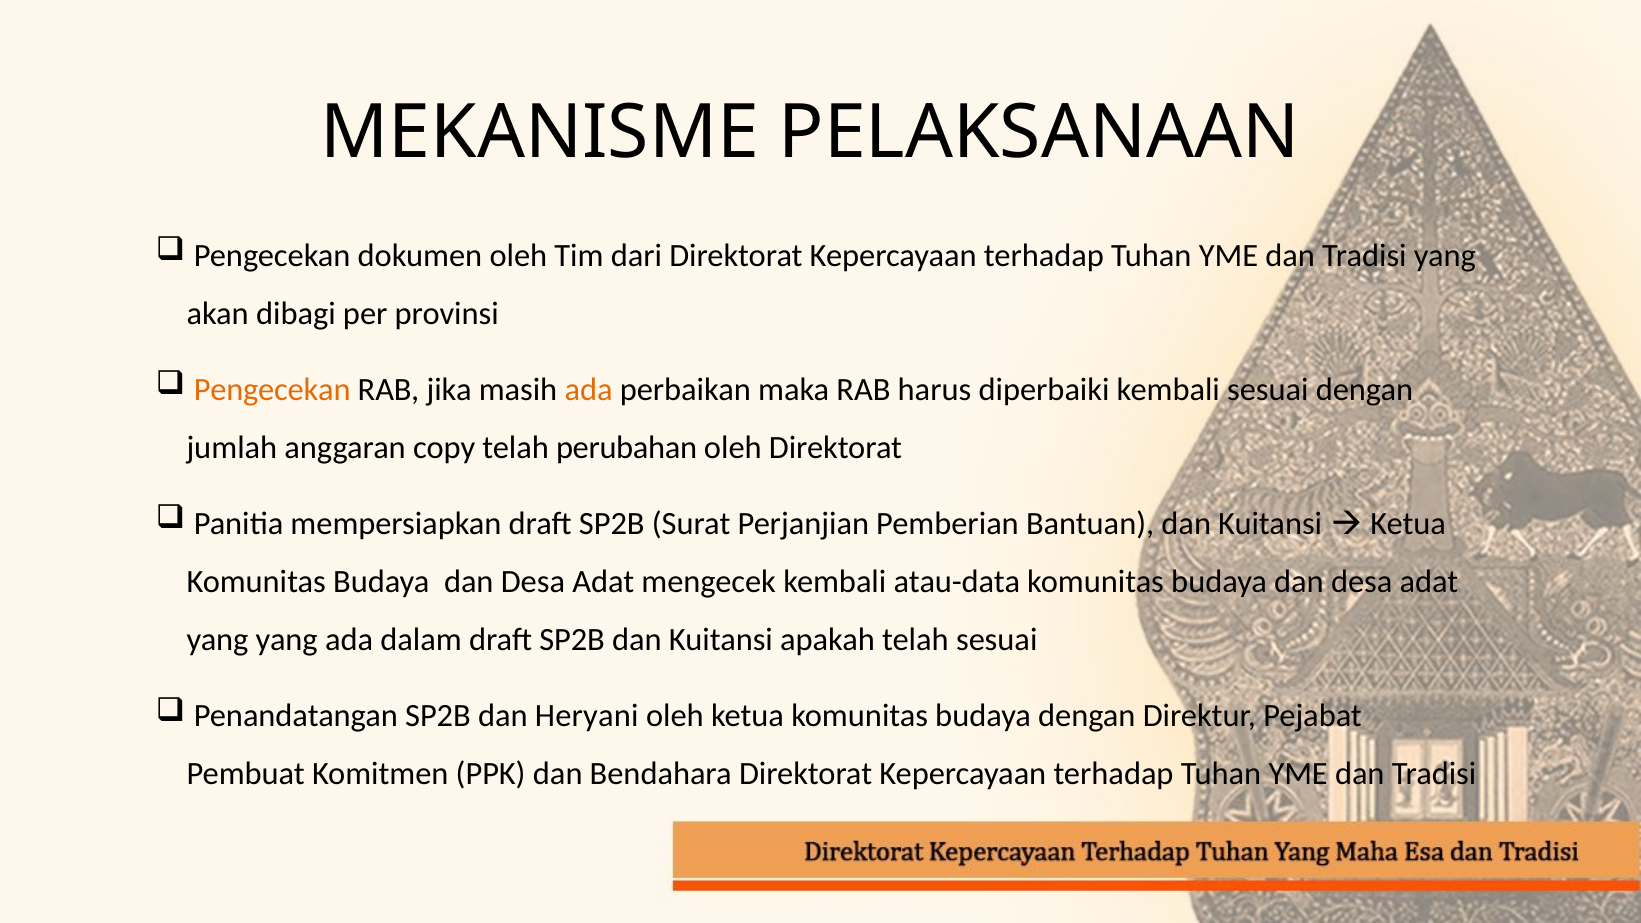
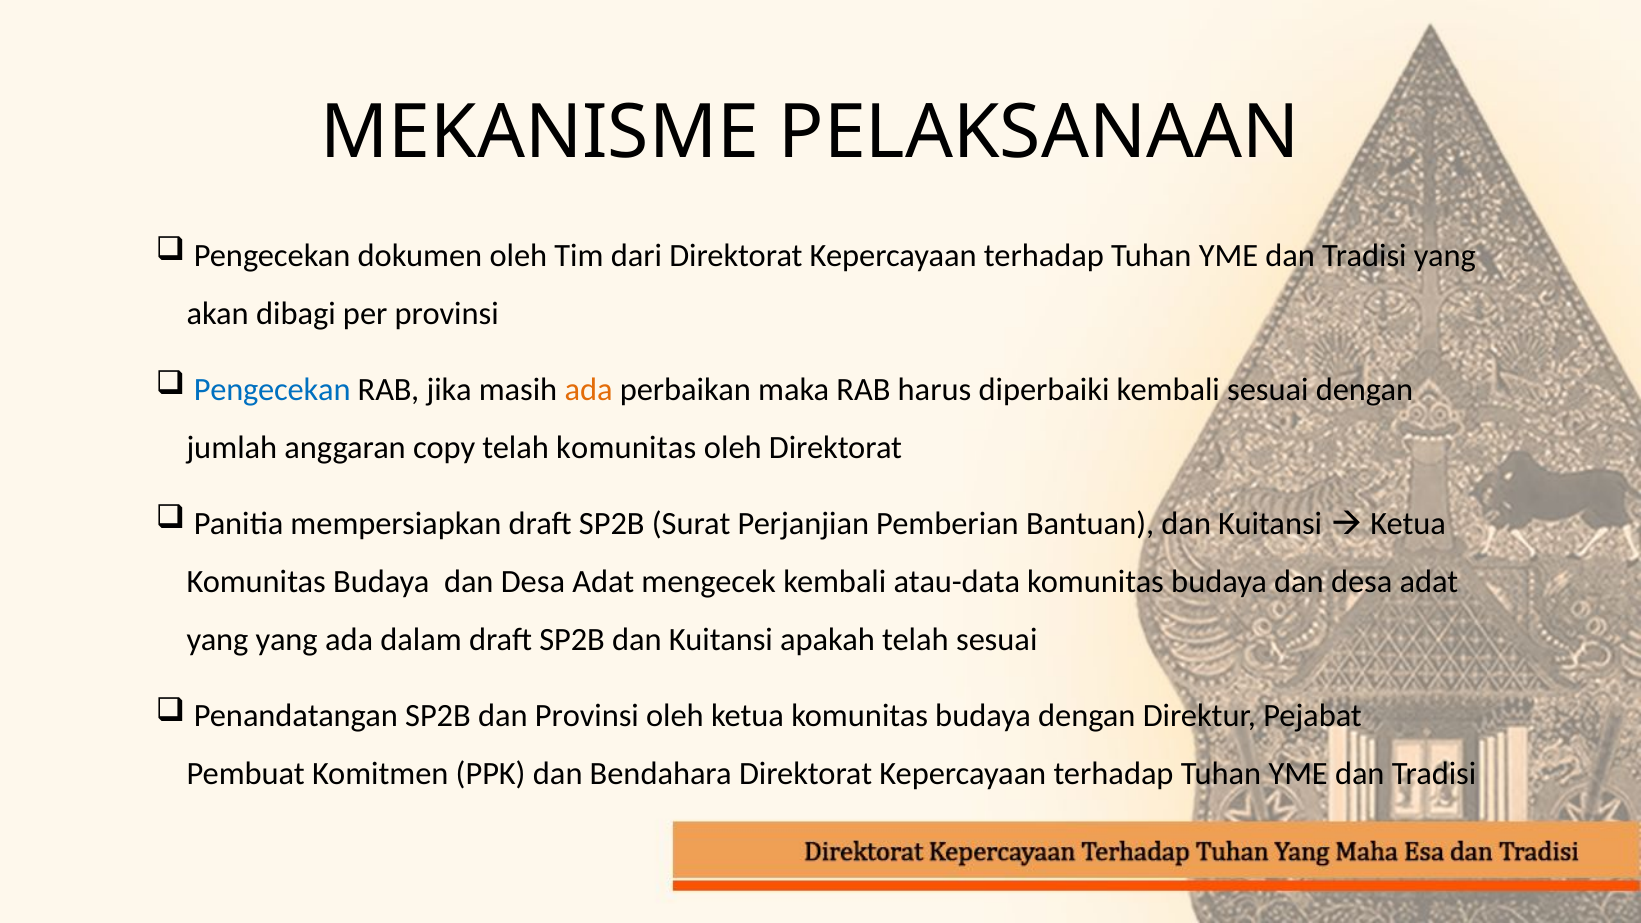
Pengecekan at (272, 389) colour: orange -> blue
telah perubahan: perubahan -> komunitas
dan Heryani: Heryani -> Provinsi
